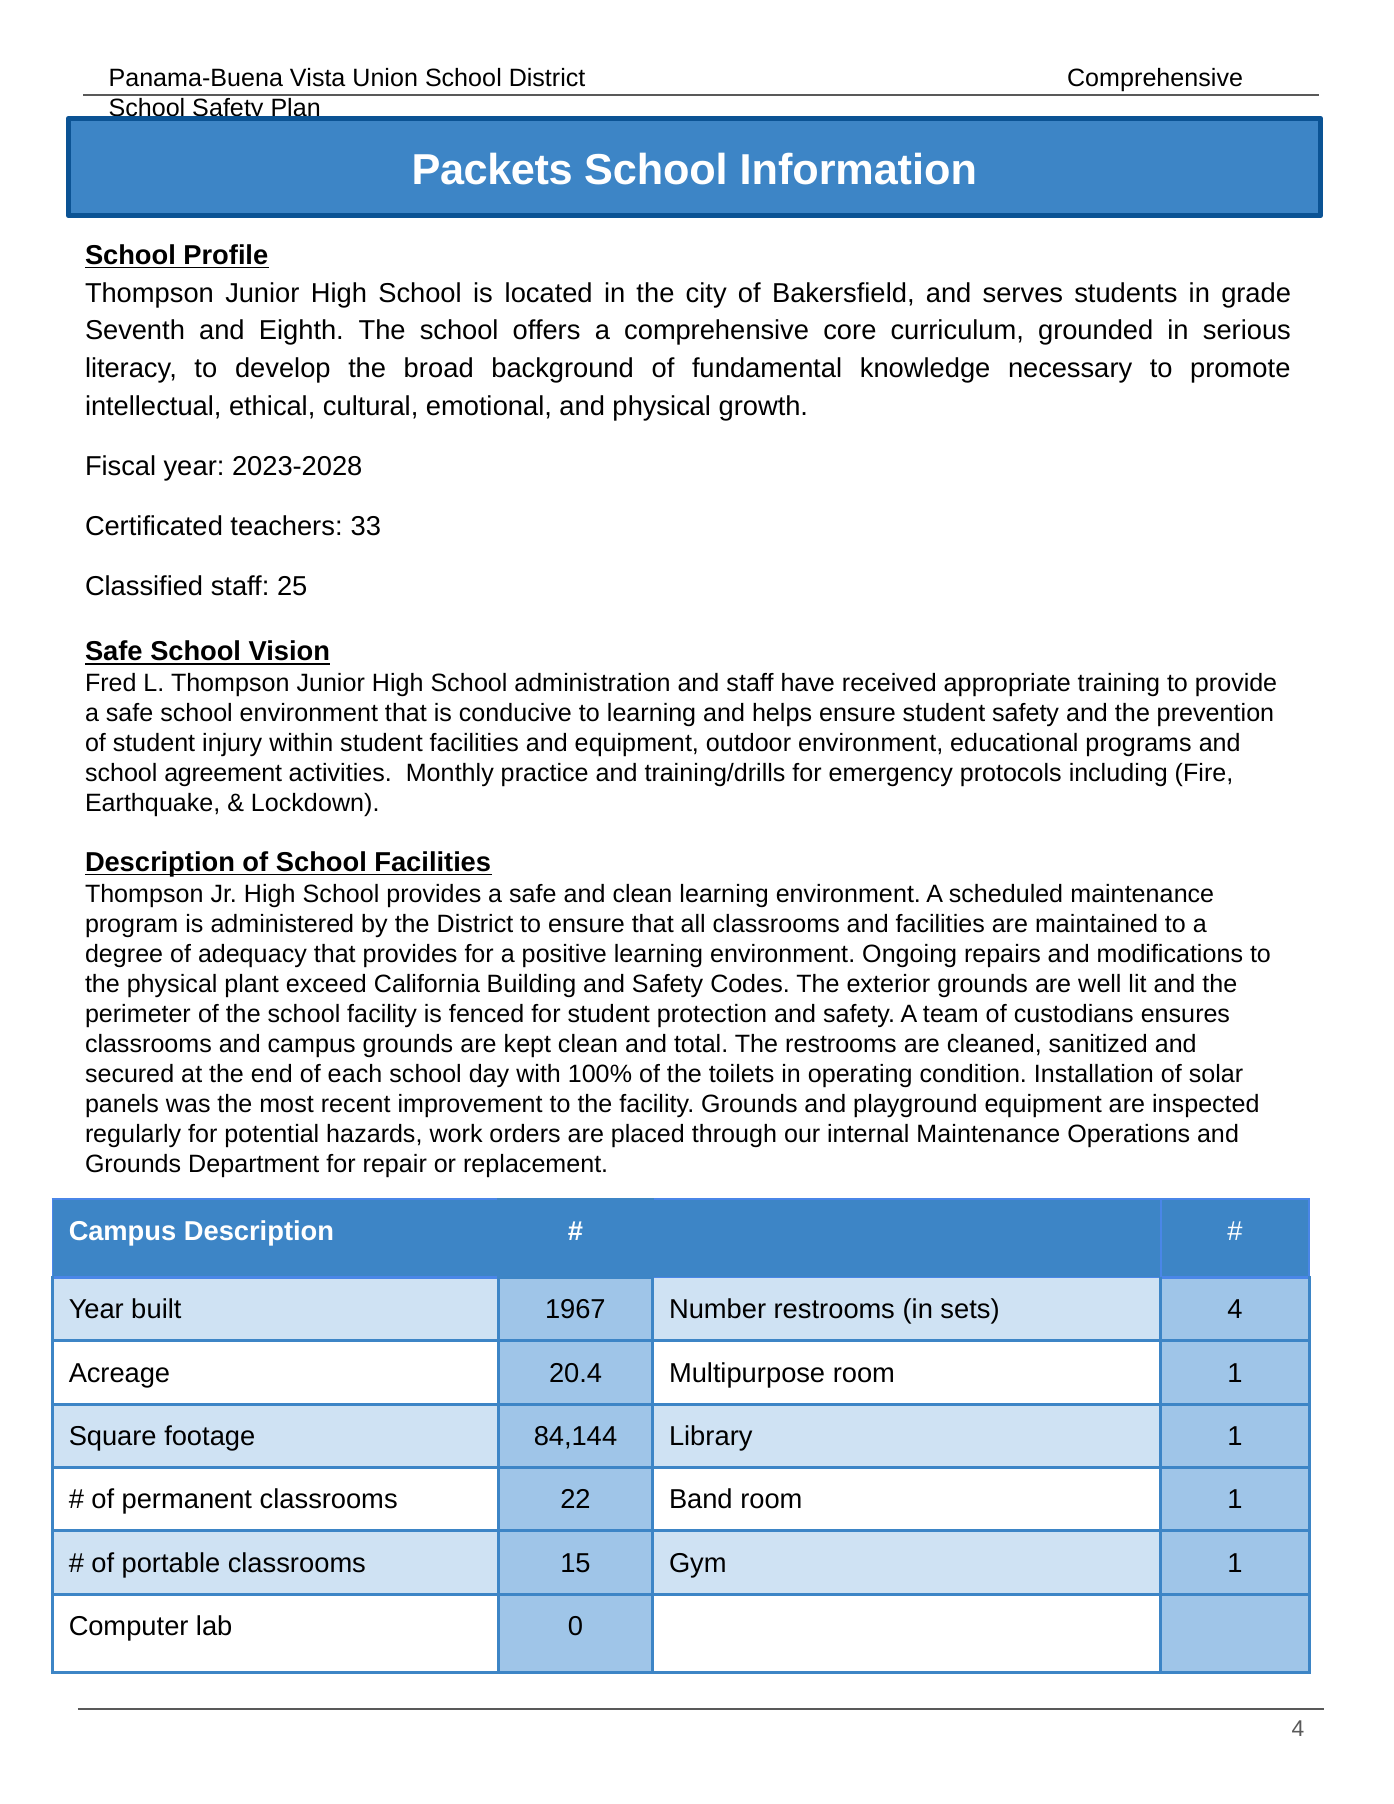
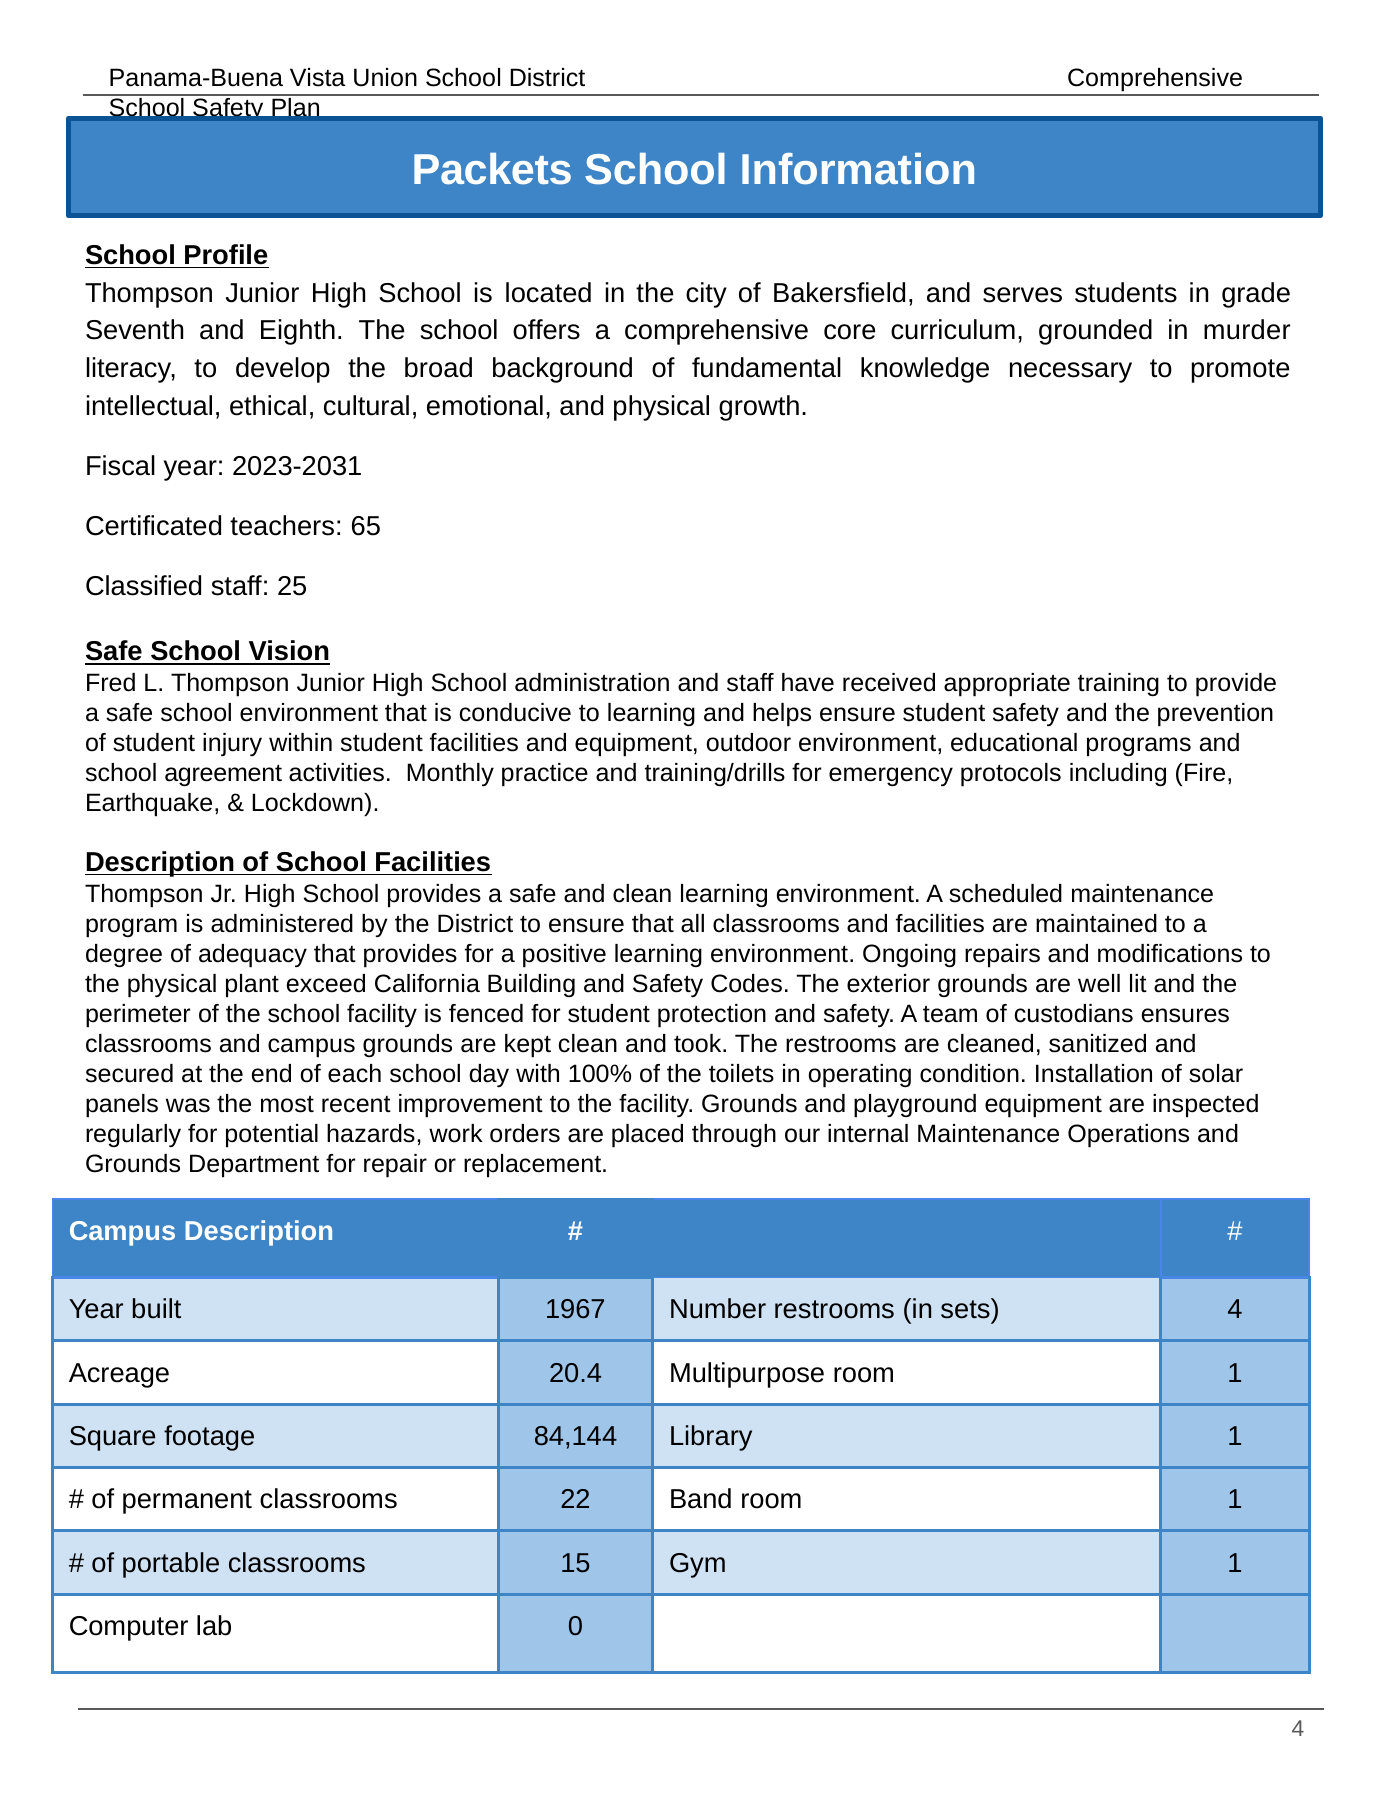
serious: serious -> murder
2023-2028: 2023-2028 -> 2023-2031
33: 33 -> 65
total: total -> took
